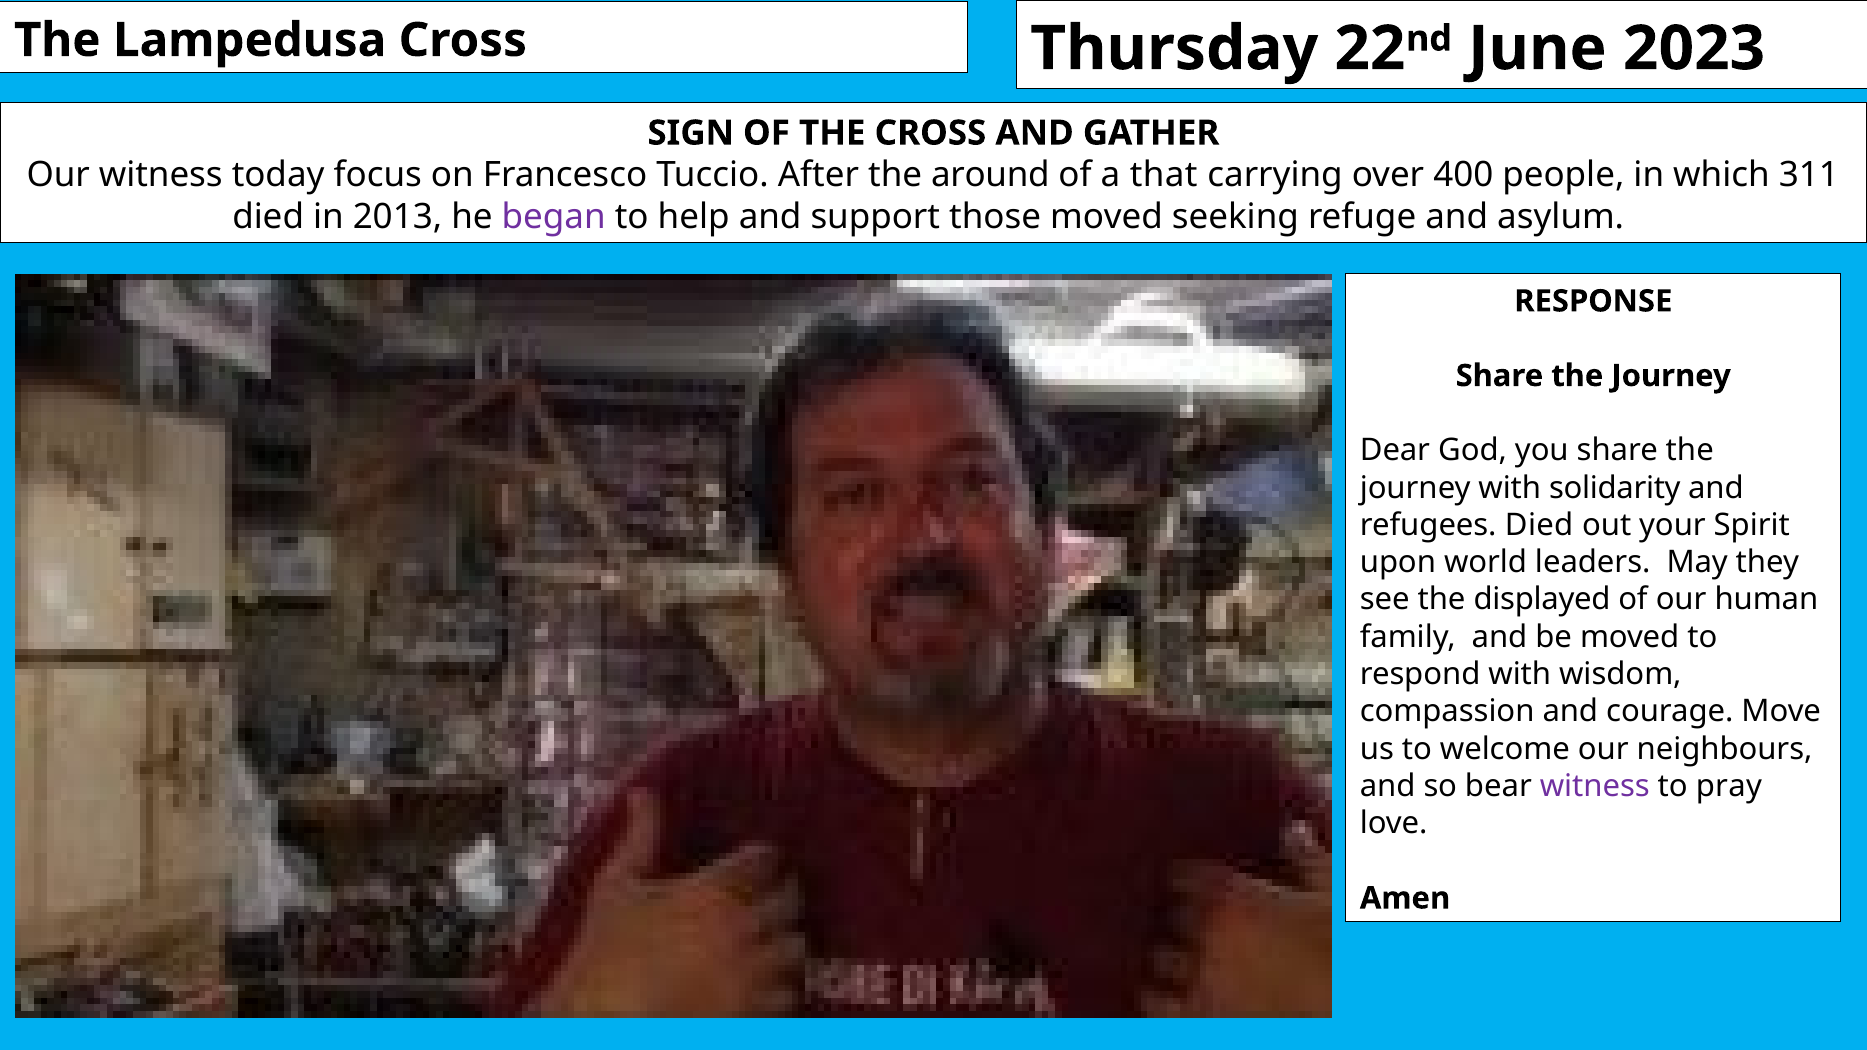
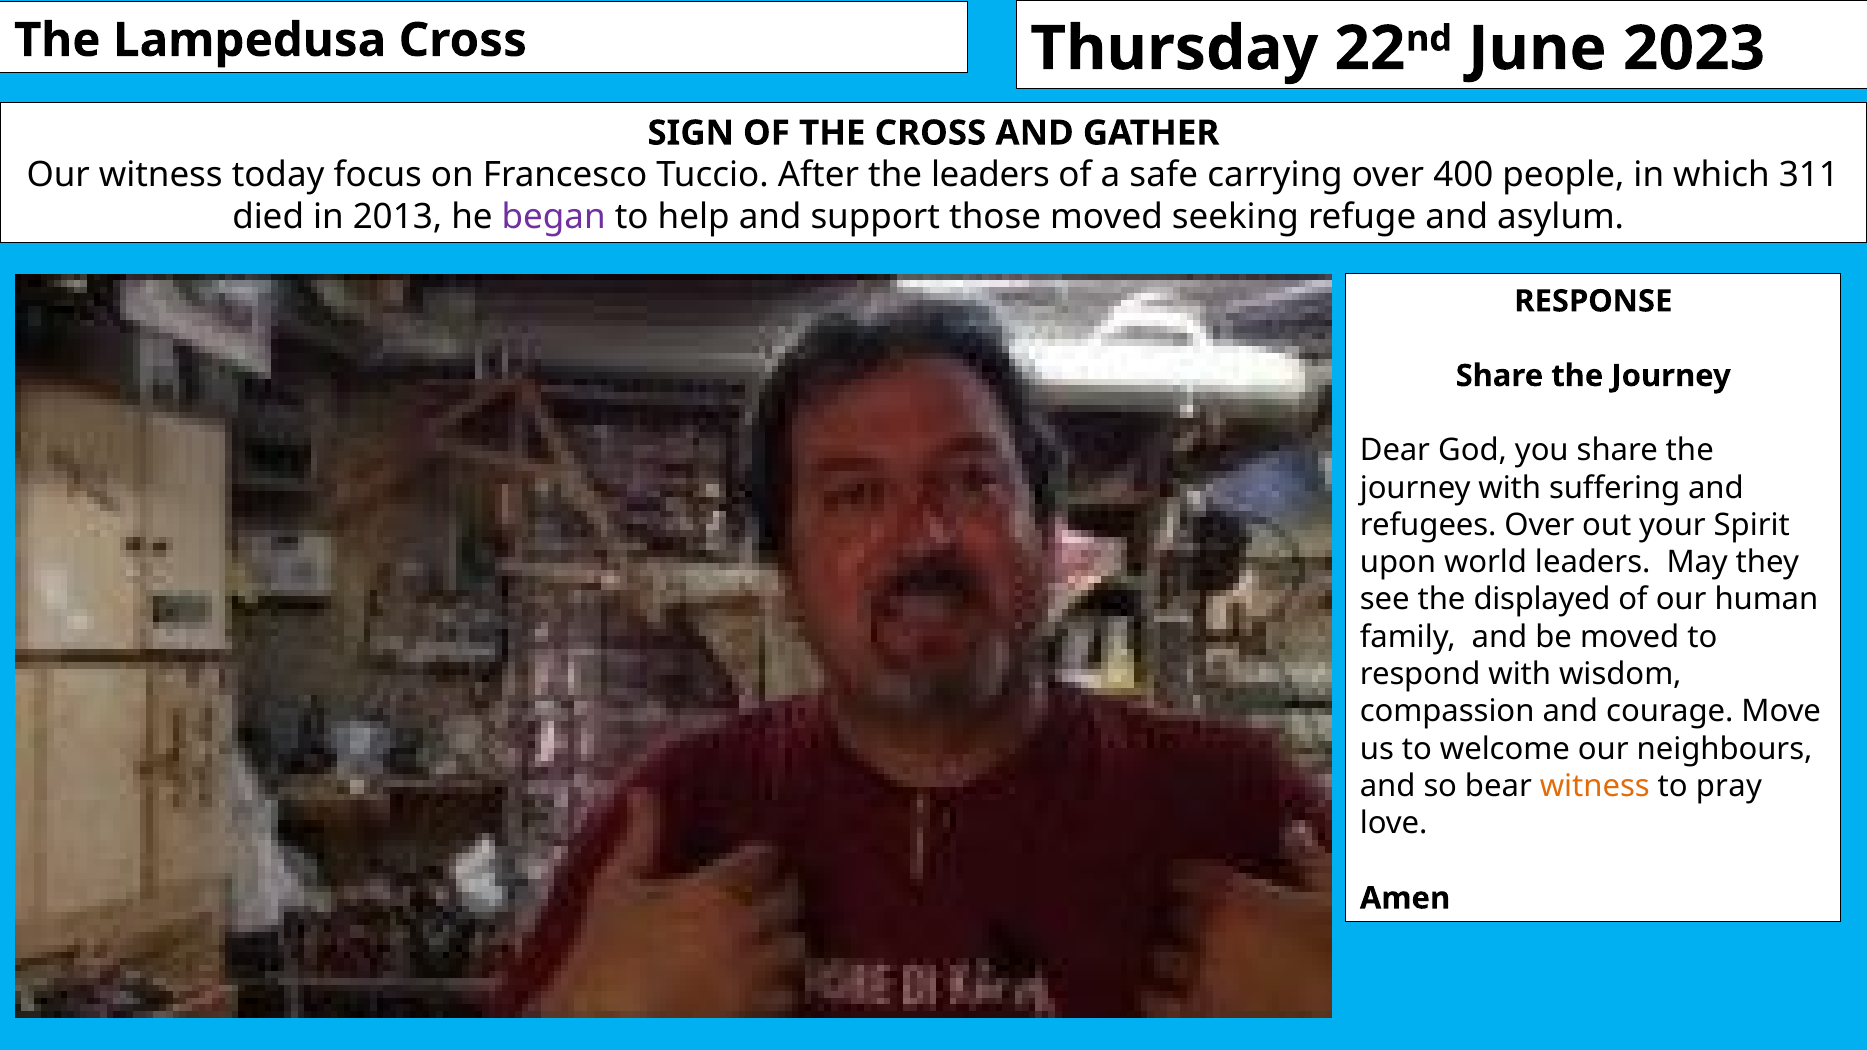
the around: around -> leaders
that: that -> safe
solidarity: solidarity -> suffering
refugees Died: Died -> Over
witness at (1595, 786) colour: purple -> orange
